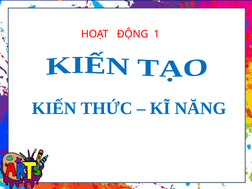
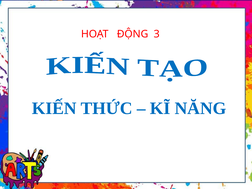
1 at (157, 34): 1 -> 3
